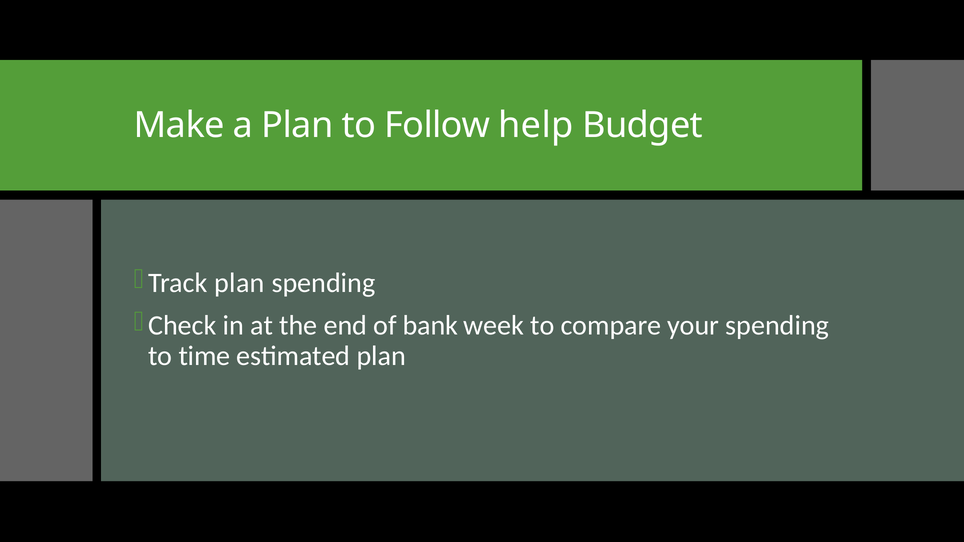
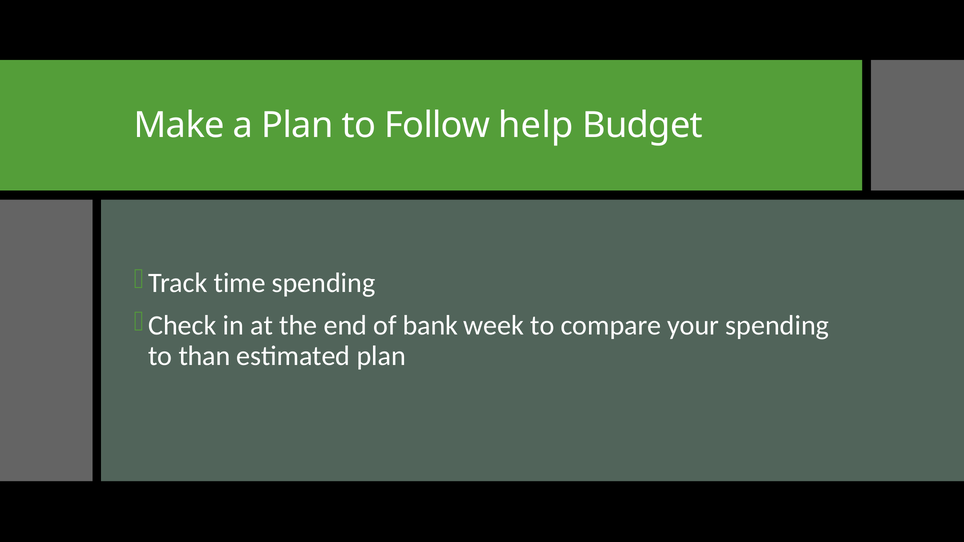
Track plan: plan -> time
time: time -> than
